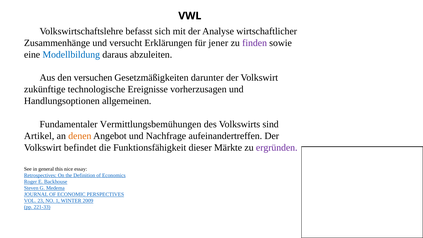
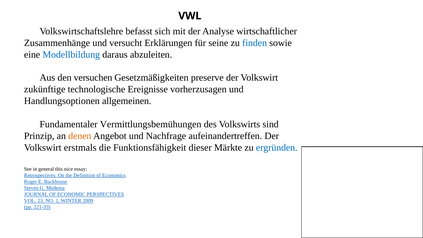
jener: jener -> seine
finden colour: purple -> blue
darunter: darunter -> preserve
Artikel: Artikel -> Prinzip
befindet: befindet -> erstmals
ergründen colour: purple -> blue
